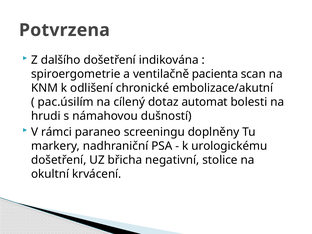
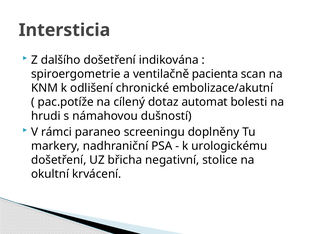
Potvrzena: Potvrzena -> Intersticia
pac.úsilím: pac.úsilím -> pac.potíže
